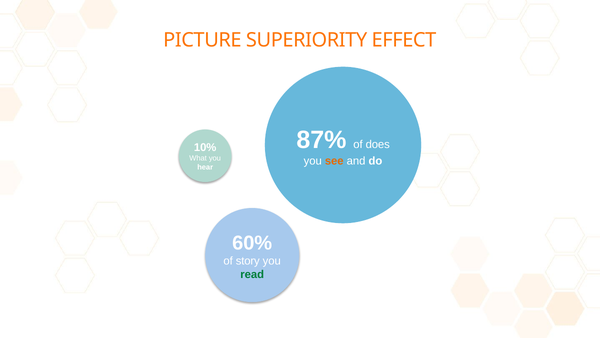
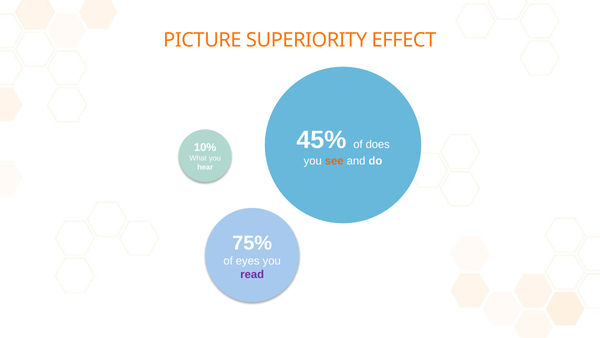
87%: 87% -> 45%
60%: 60% -> 75%
story: story -> eyes
read colour: green -> purple
